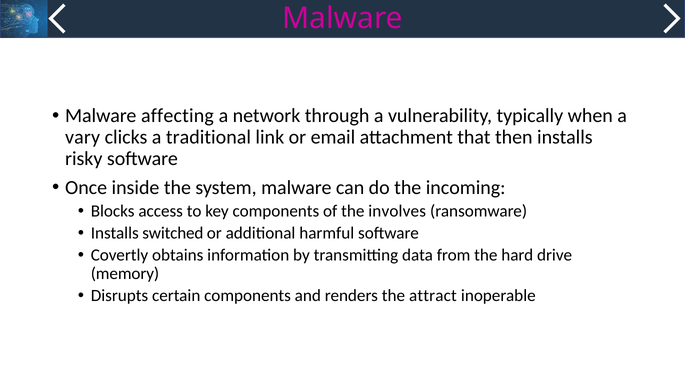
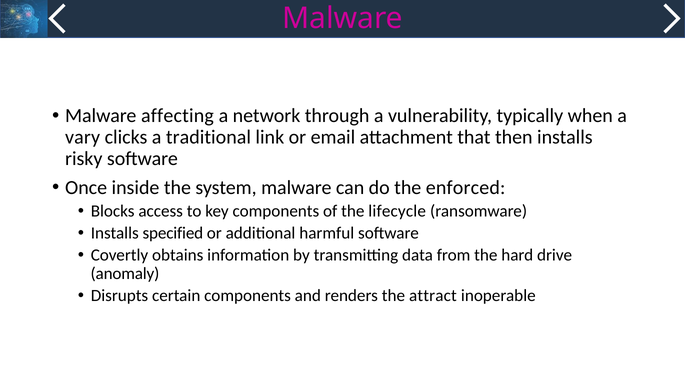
incoming: incoming -> enforced
involves: involves -> lifecycle
switched: switched -> specified
memory: memory -> anomaly
